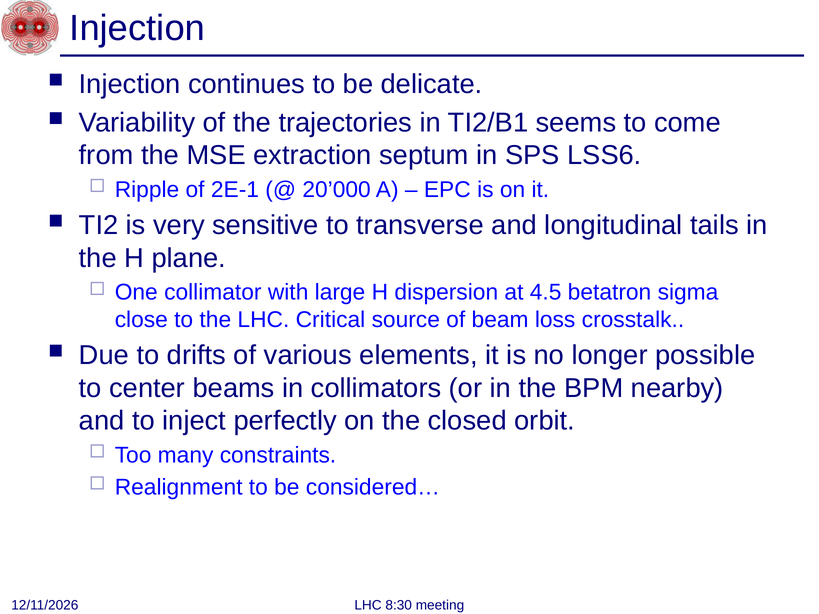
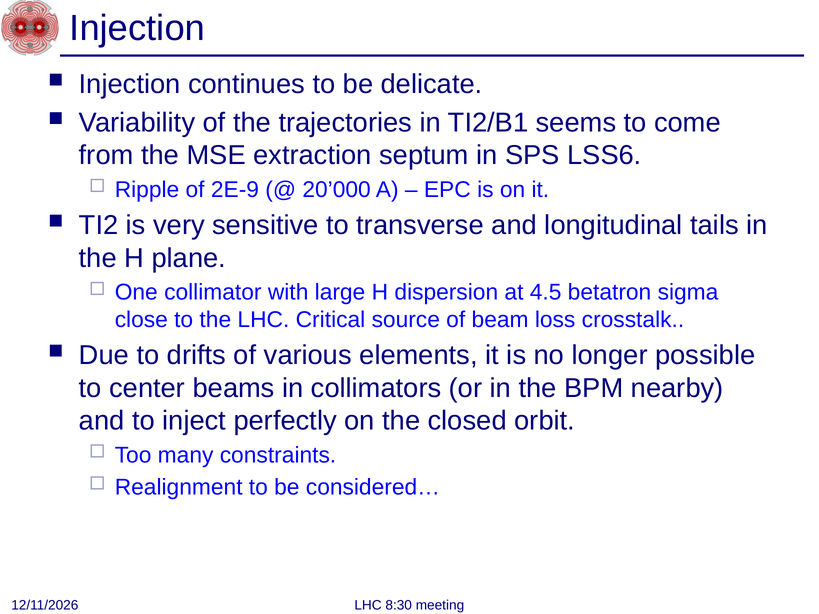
2E-1: 2E-1 -> 2E-9
